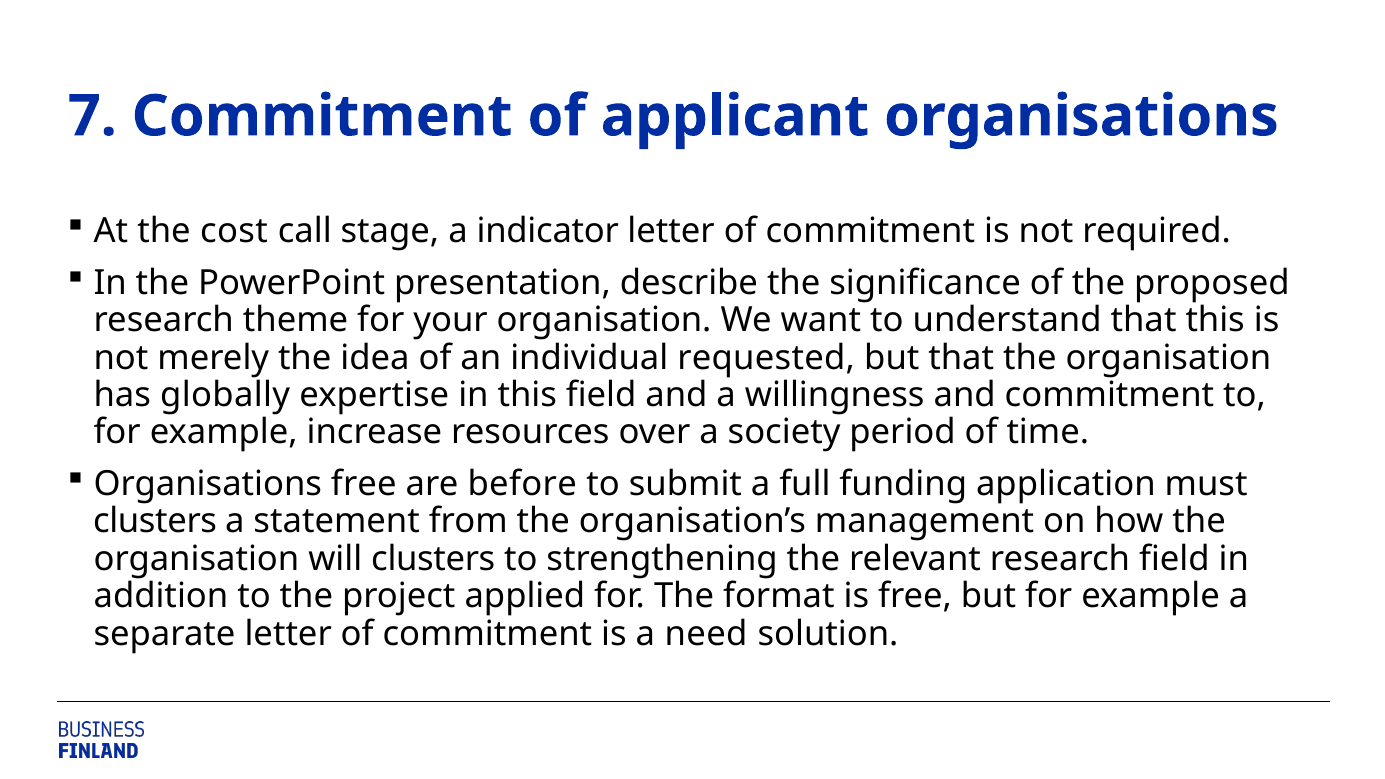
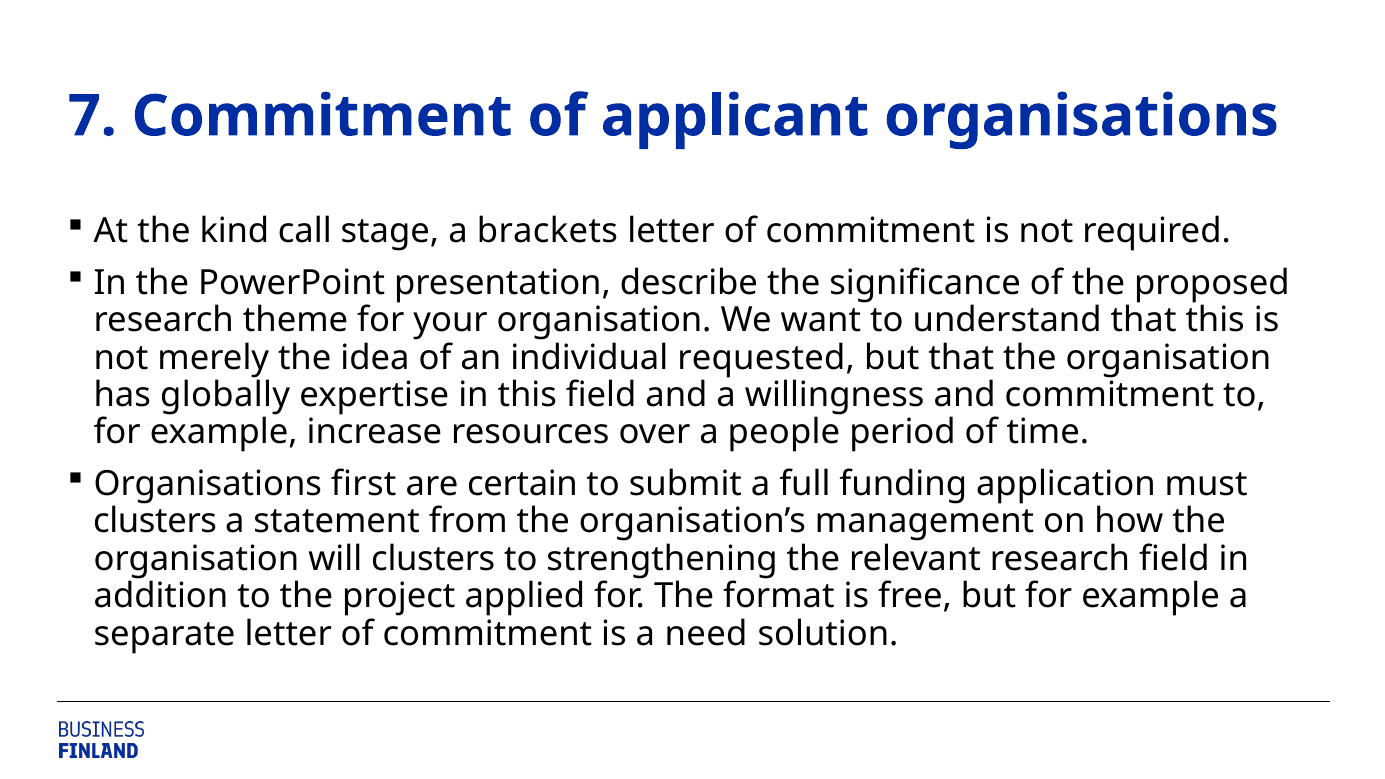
cost: cost -> kind
indicator: indicator -> brackets
society: society -> people
Organisations free: free -> first
before: before -> certain
